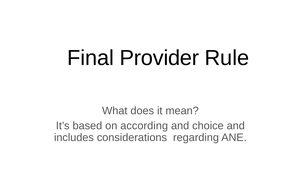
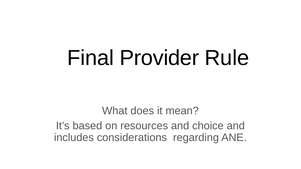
according: according -> resources
